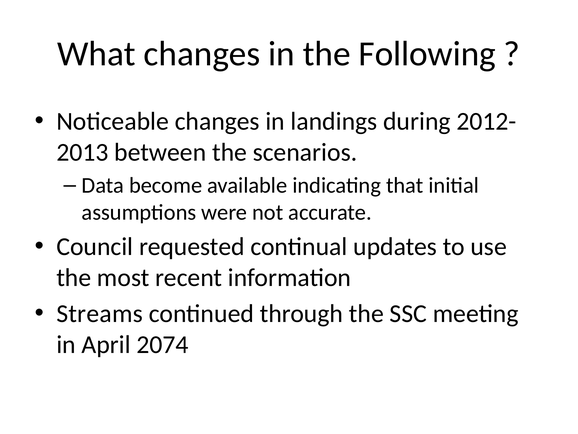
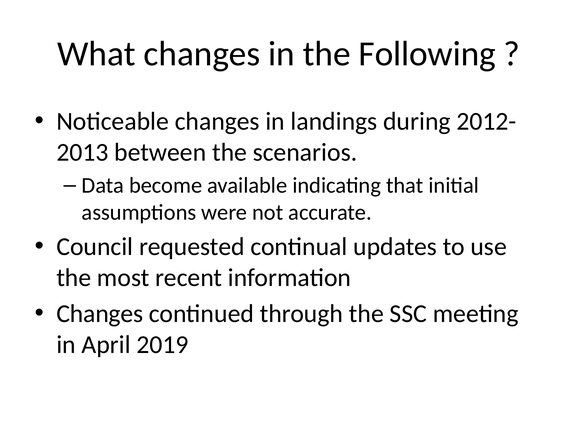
Streams at (100, 313): Streams -> Changes
2074: 2074 -> 2019
